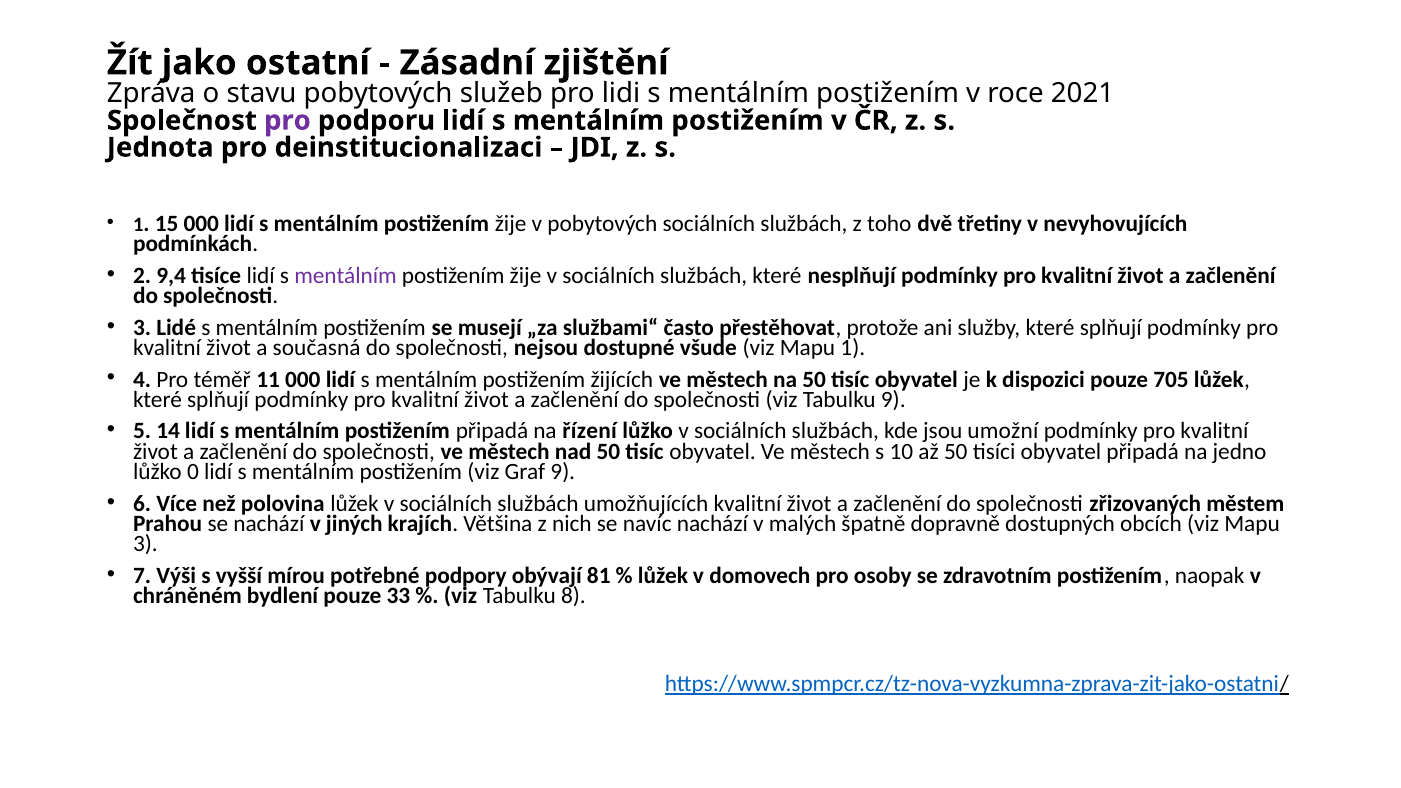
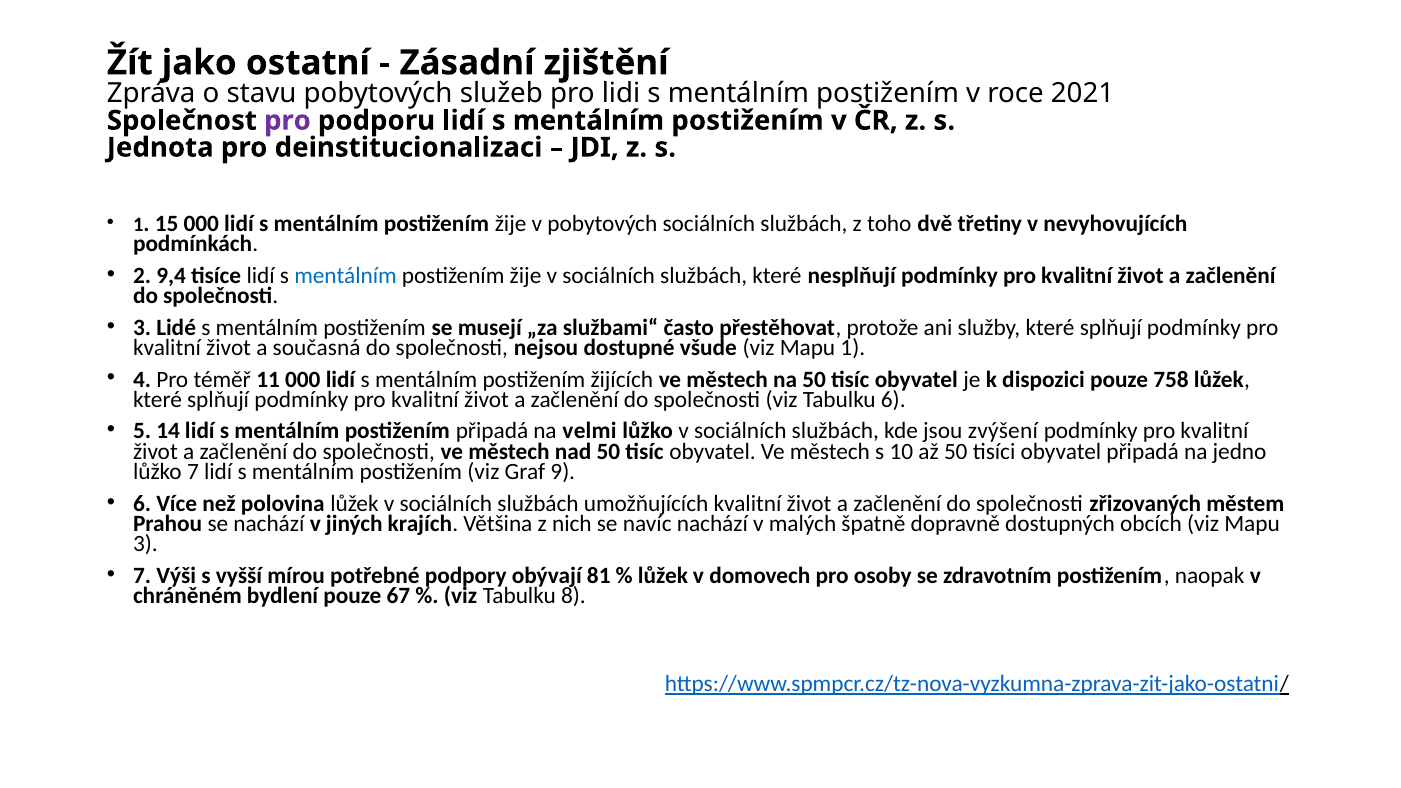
mentálním at (345, 275) colour: purple -> blue
705: 705 -> 758
Tabulku 9: 9 -> 6
řízení: řízení -> velmi
umožní: umožní -> zvýšení
lůžko 0: 0 -> 7
33: 33 -> 67
